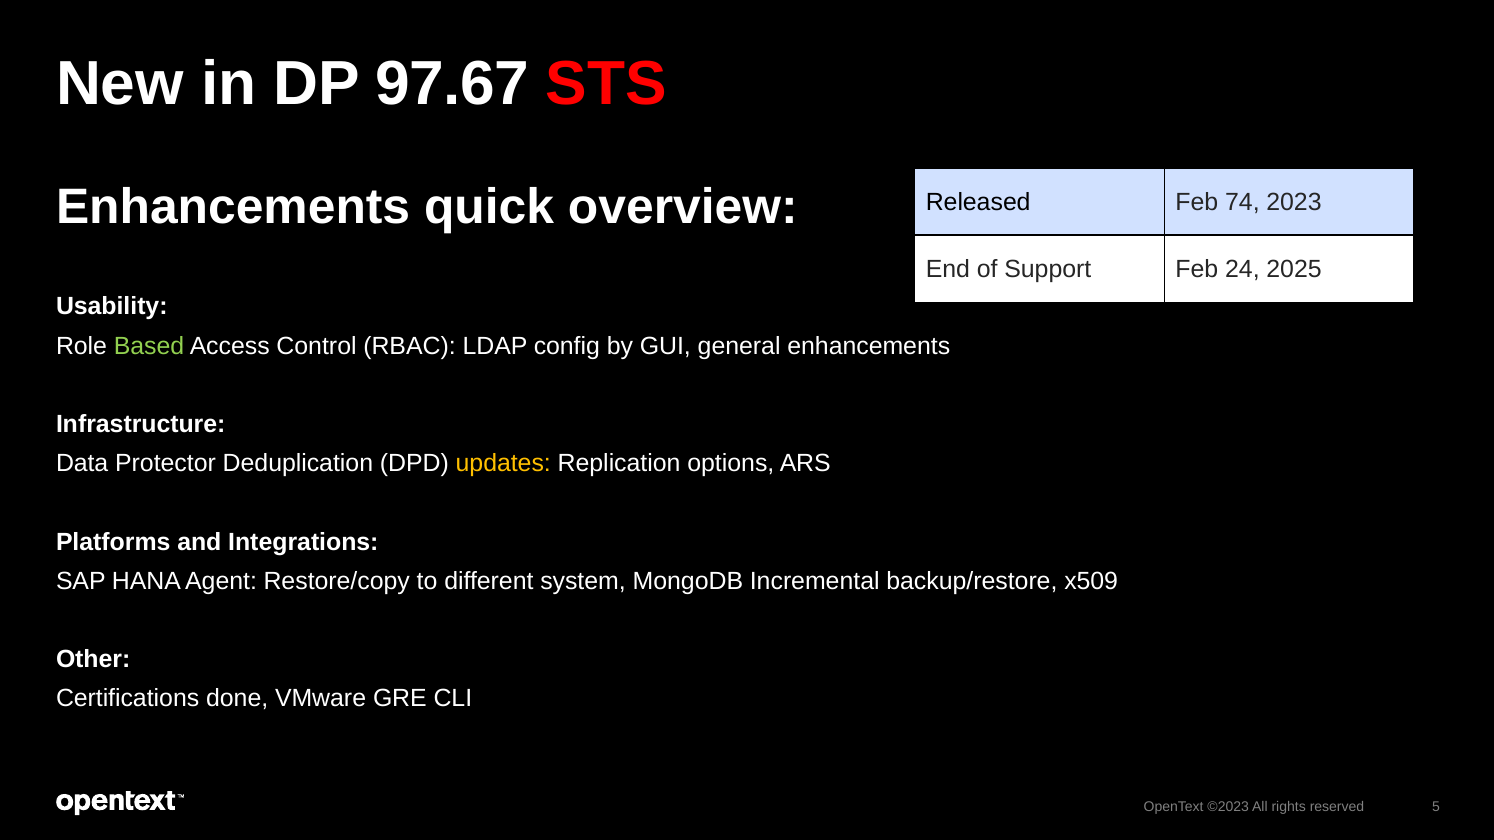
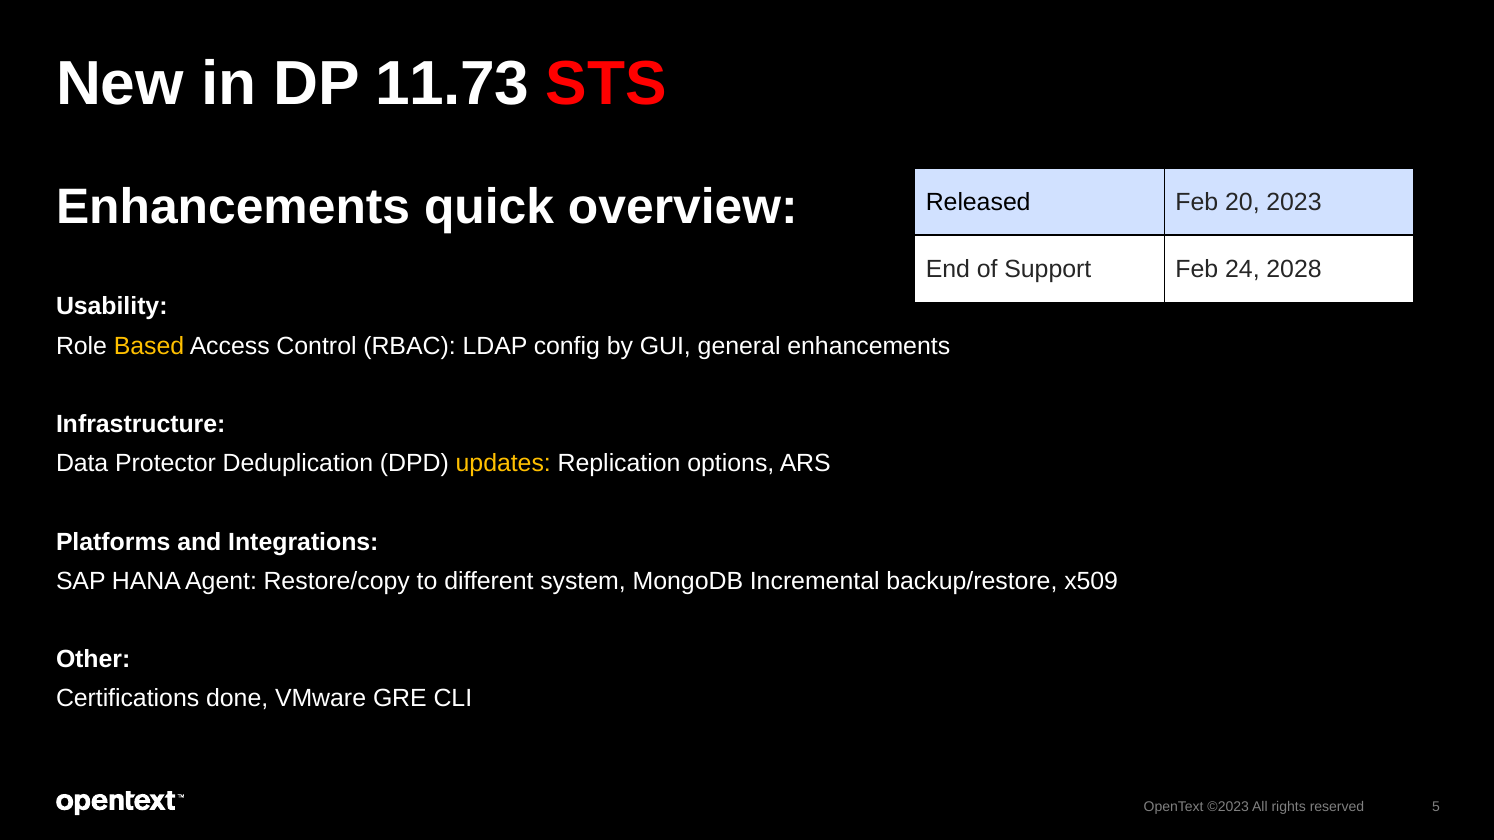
97.67: 97.67 -> 11.73
74: 74 -> 20
2025: 2025 -> 2028
Based colour: light green -> yellow
